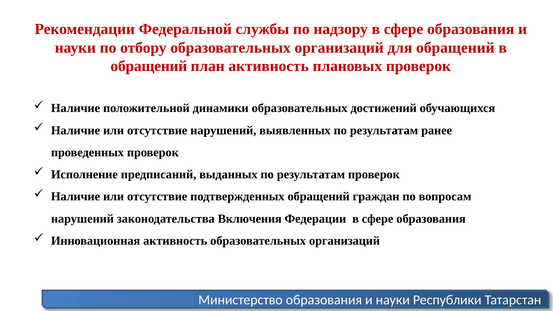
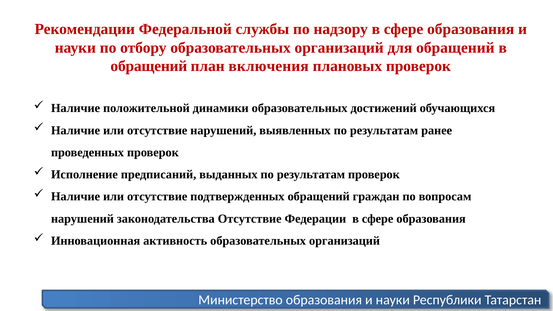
план активность: активность -> включения
законодательства Включения: Включения -> Отсутствие
